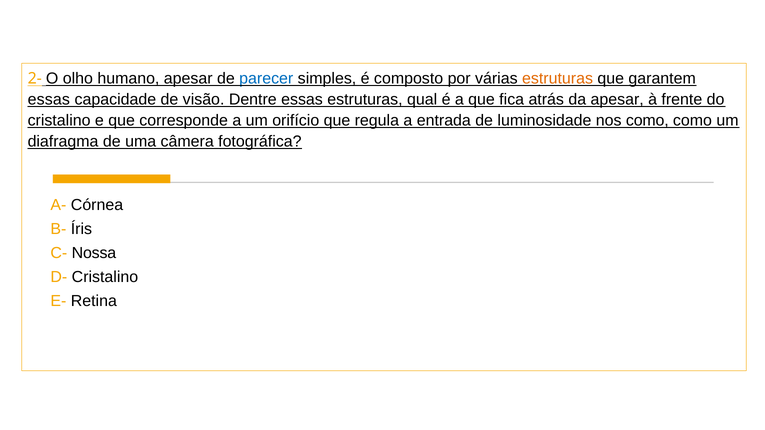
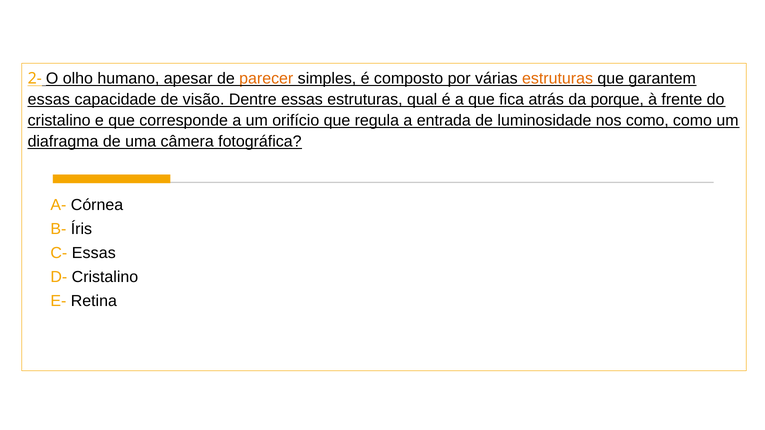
parecer colour: blue -> orange
da apesar: apesar -> porque
C- Nossa: Nossa -> Essas
